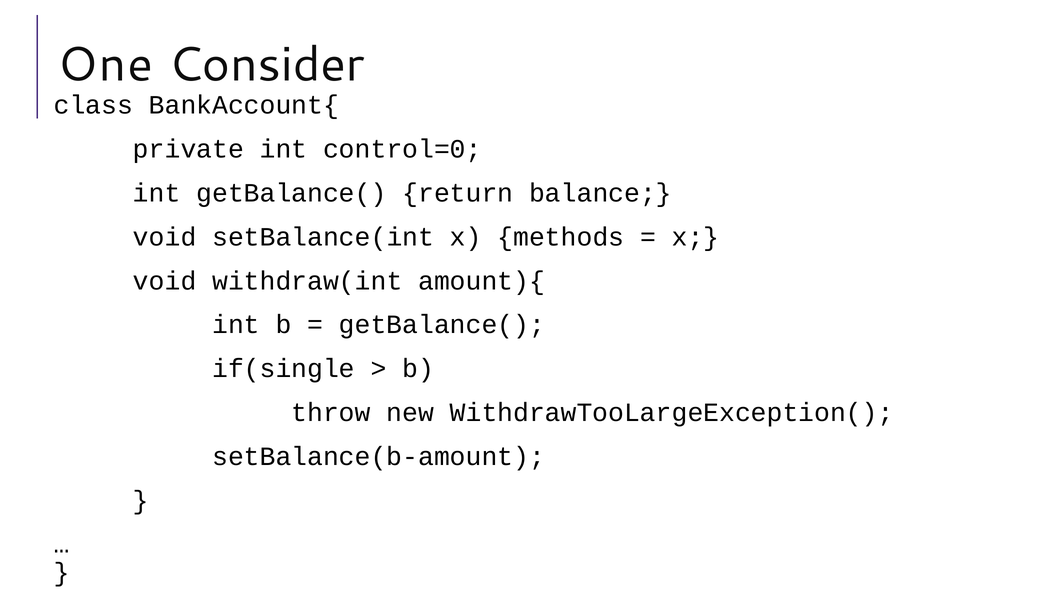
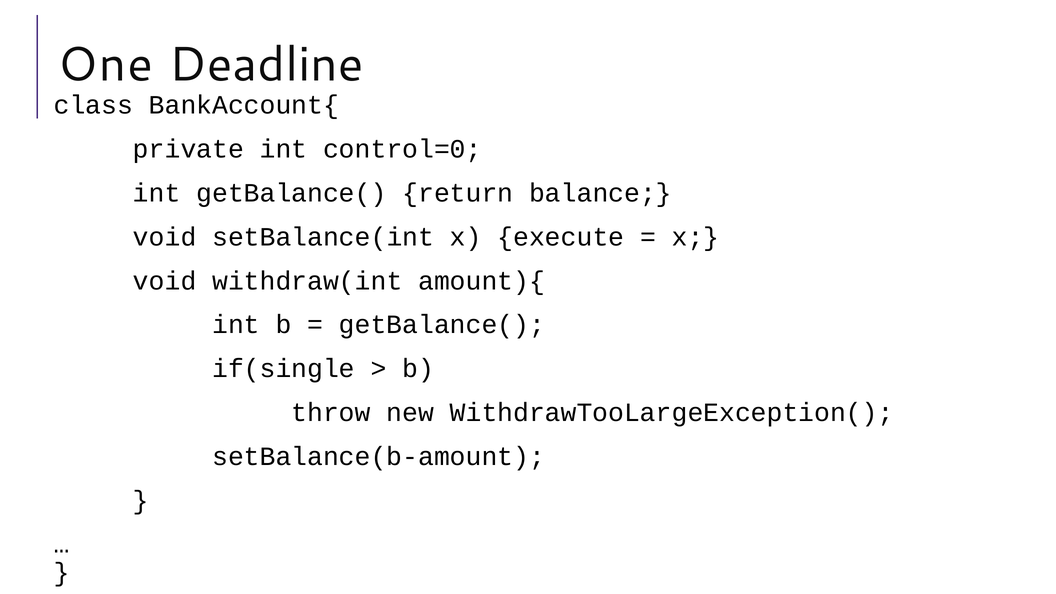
Consider: Consider -> Deadline
methods: methods -> execute
